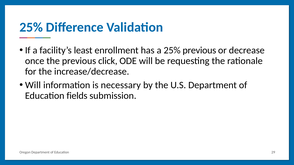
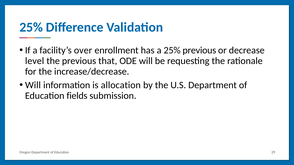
least: least -> over
once: once -> level
click: click -> that
necessary: necessary -> allocation
